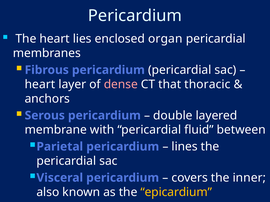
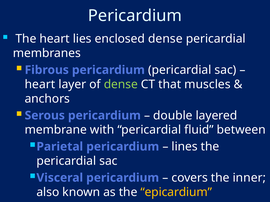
enclosed organ: organ -> dense
dense at (121, 85) colour: pink -> light green
thoracic: thoracic -> muscles
